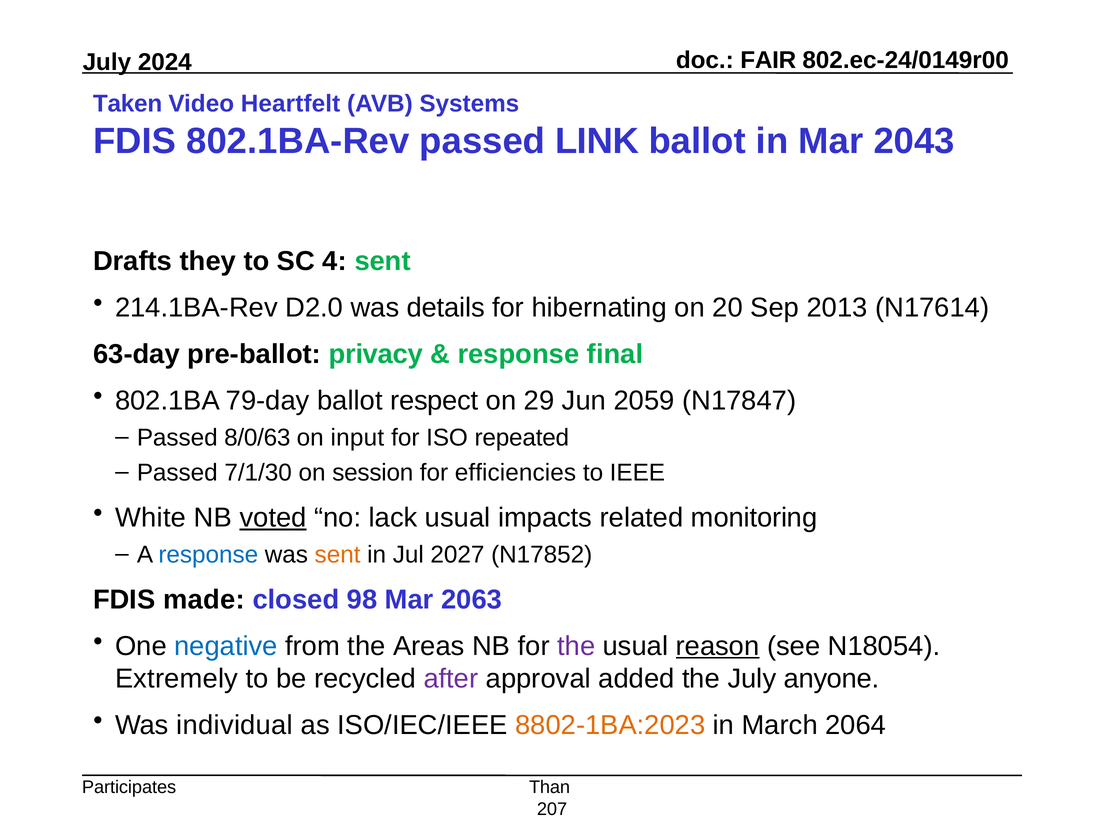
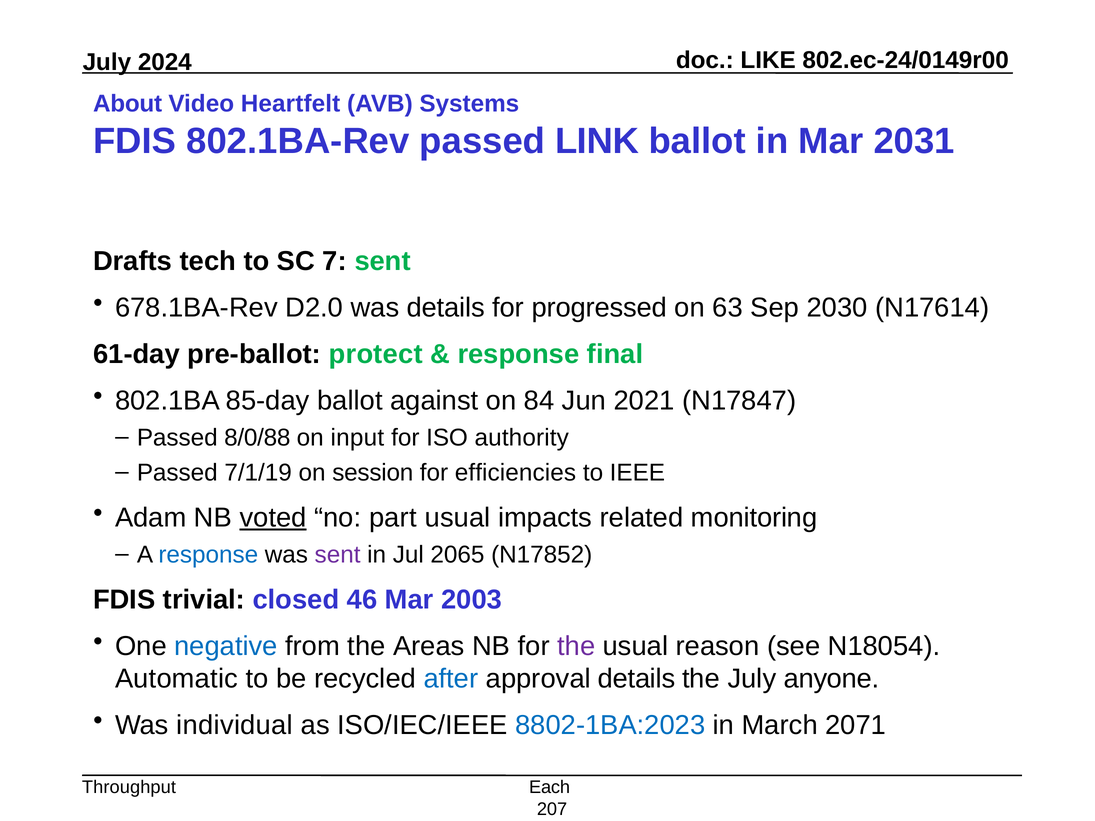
FAIR: FAIR -> LIKE
Taken: Taken -> About
2043: 2043 -> 2031
they: they -> tech
4: 4 -> 7
214.1BA-Rev: 214.1BA-Rev -> 678.1BA-Rev
hibernating: hibernating -> progressed
20: 20 -> 63
2013: 2013 -> 2030
63-day: 63-day -> 61-day
privacy: privacy -> protect
79-day: 79-day -> 85-day
respect: respect -> against
29: 29 -> 84
2059: 2059 -> 2021
8/0/63: 8/0/63 -> 8/0/88
repeated: repeated -> authority
7/1/30: 7/1/30 -> 7/1/19
White: White -> Adam
lack: lack -> part
sent at (338, 555) colour: orange -> purple
2027: 2027 -> 2065
made: made -> trivial
98: 98 -> 46
2063: 2063 -> 2003
reason underline: present -> none
Extremely: Extremely -> Automatic
after colour: purple -> blue
approval added: added -> details
8802-1BA:2023 colour: orange -> blue
2064: 2064 -> 2071
Participates: Participates -> Throughput
Than: Than -> Each
